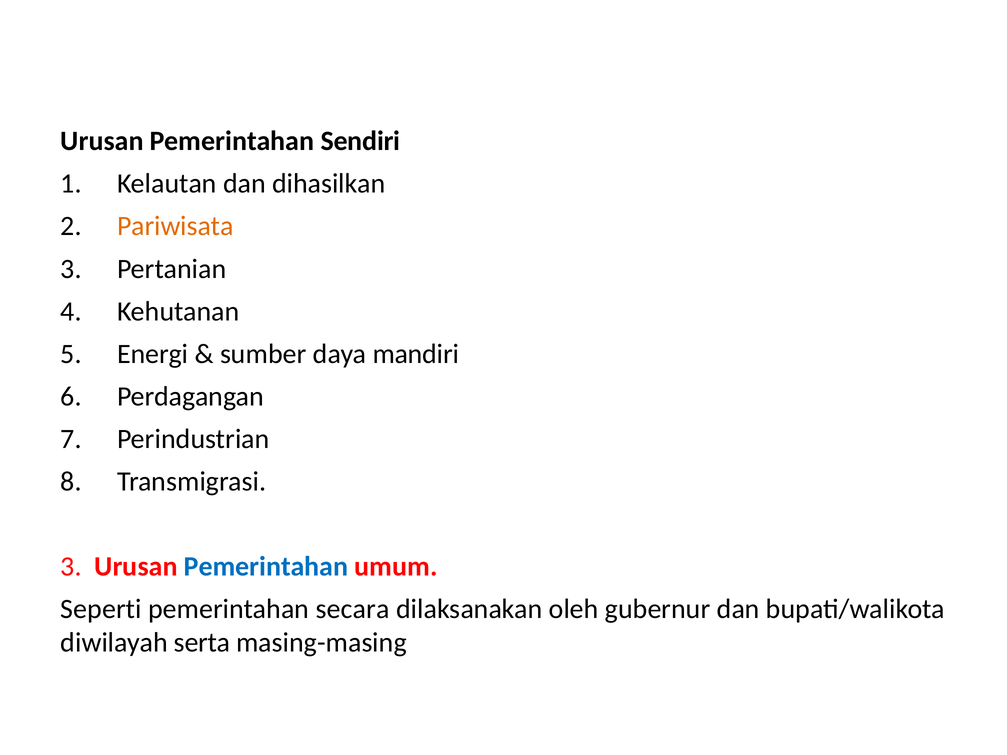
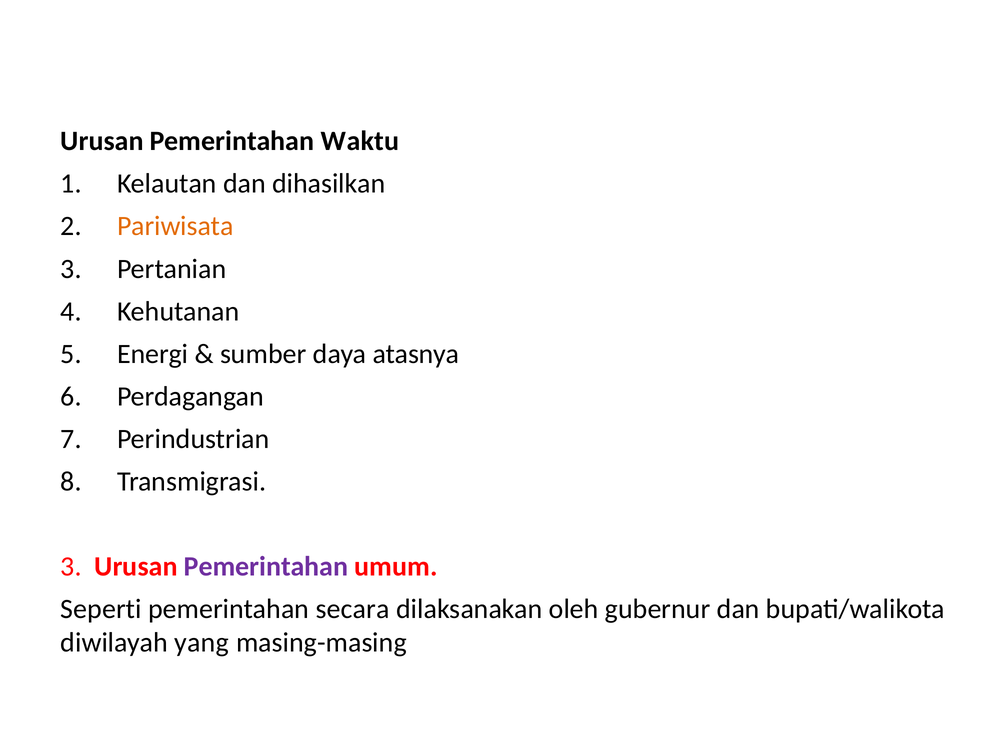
Sendiri: Sendiri -> Waktu
mandiri: mandiri -> atasnya
Pemerintahan at (266, 567) colour: blue -> purple
serta: serta -> yang
